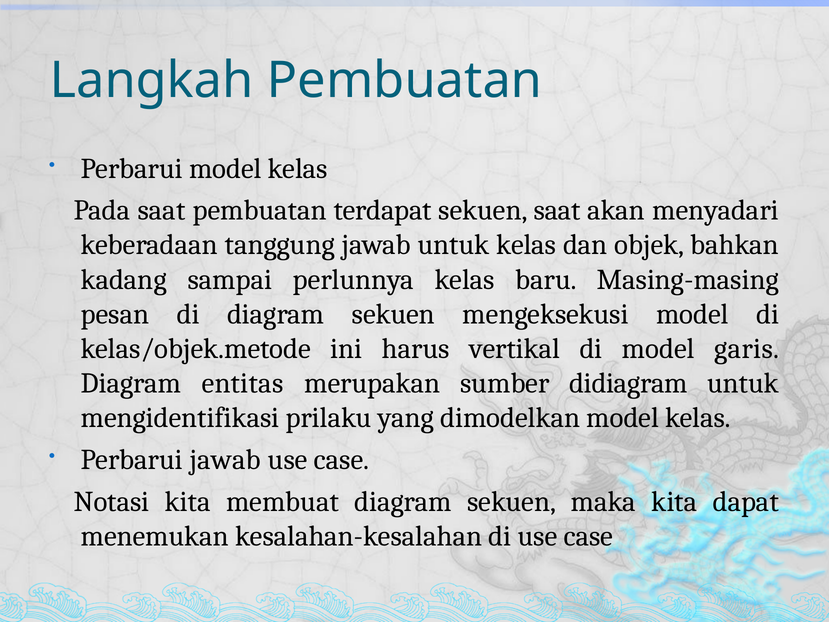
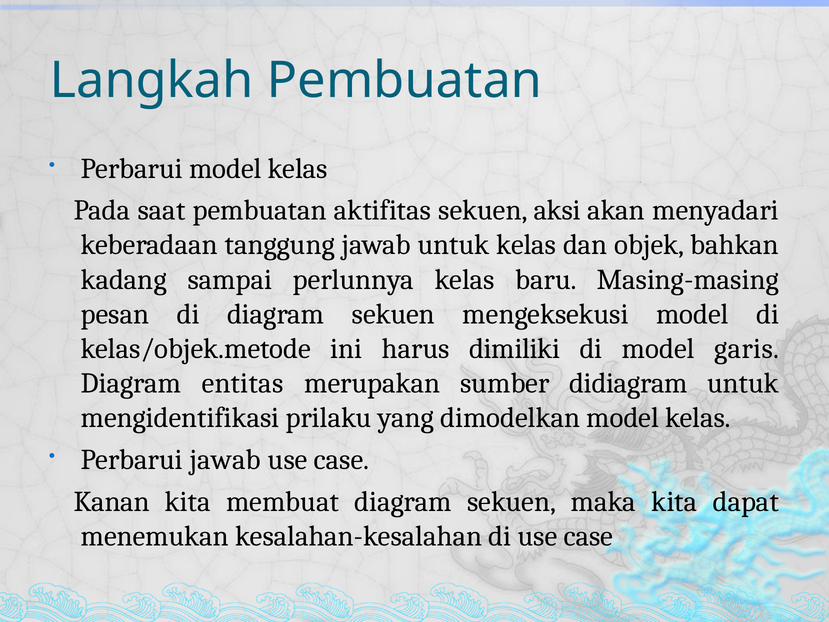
terdapat: terdapat -> aktifitas
sekuen saat: saat -> aksi
vertikal: vertikal -> dimiliki
Notasi: Notasi -> Kanan
